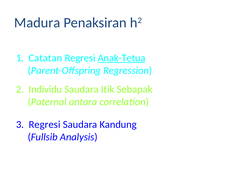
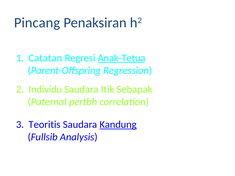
Madura: Madura -> Pincang
antara: antara -> pertbh
3 Regresi: Regresi -> Teoritis
Kandung underline: none -> present
